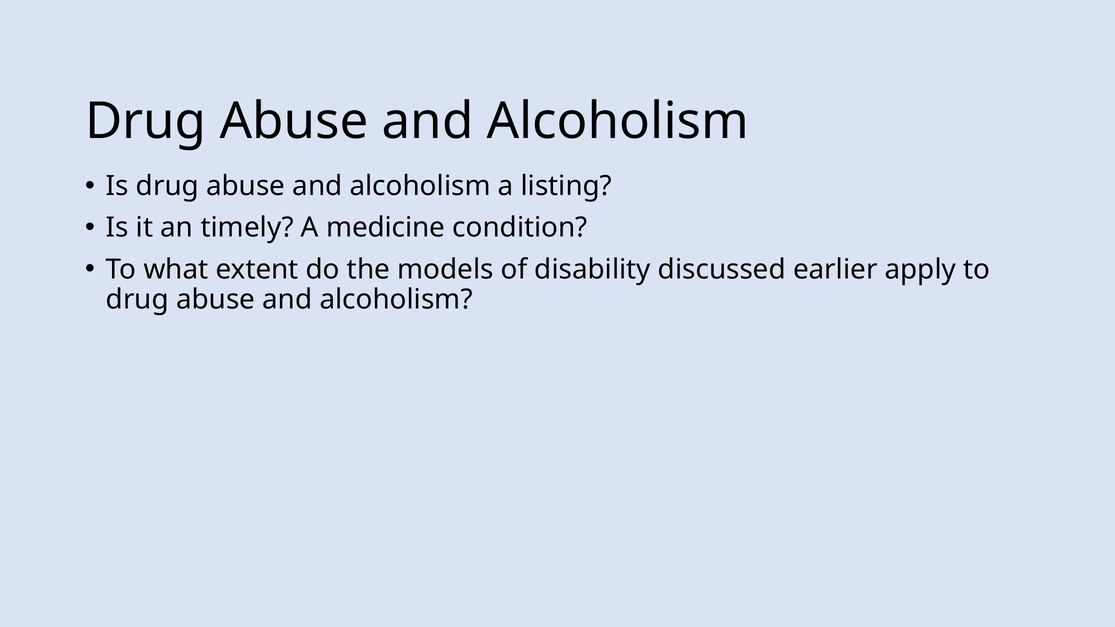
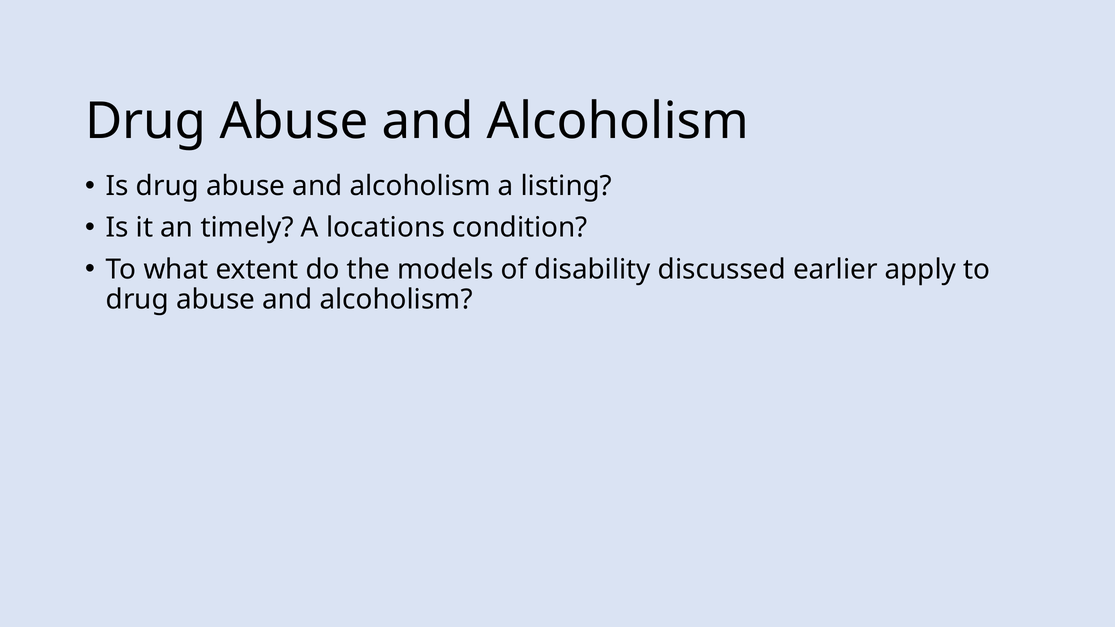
medicine: medicine -> locations
